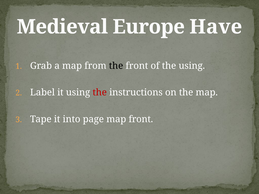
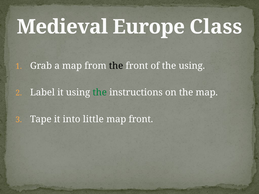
Have: Have -> Class
the at (100, 93) colour: red -> green
page: page -> little
